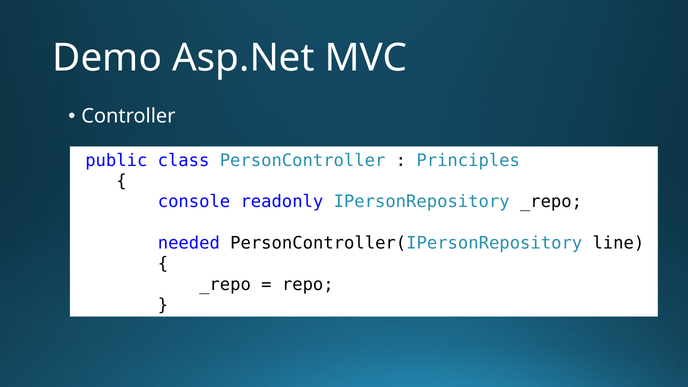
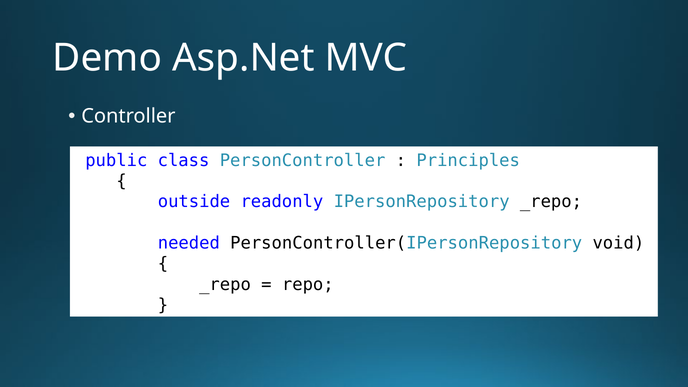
console: console -> outside
line: line -> void
